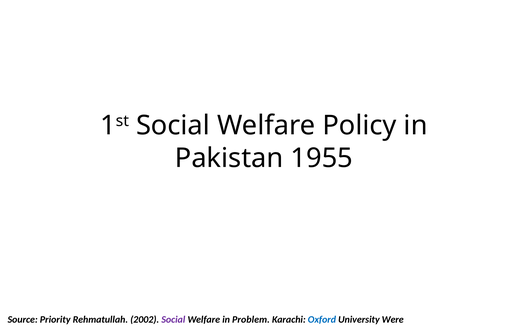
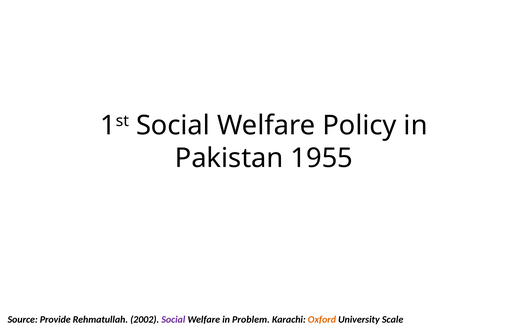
Priority: Priority -> Provide
Oxford colour: blue -> orange
Were: Were -> Scale
